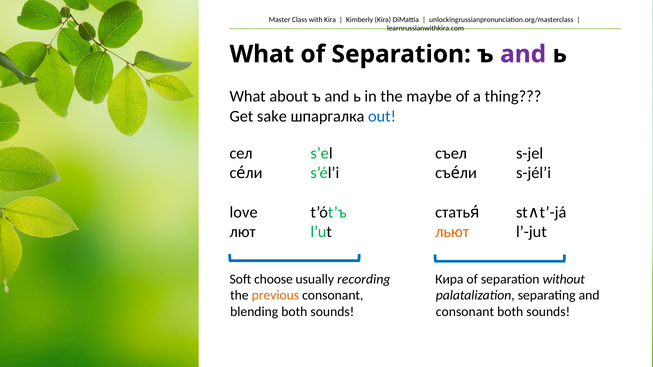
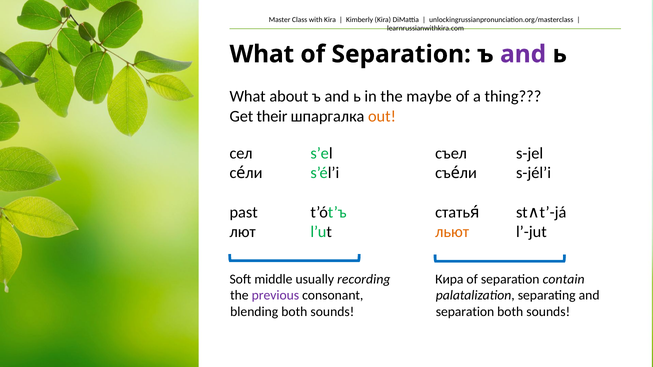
sake: sake -> their
out colour: blue -> orange
love: love -> past
choose: choose -> middle
without: without -> contain
previous colour: orange -> purple
consonant at (465, 312): consonant -> separation
